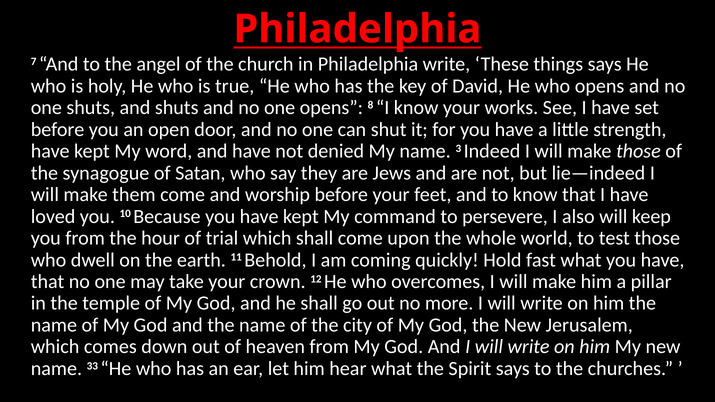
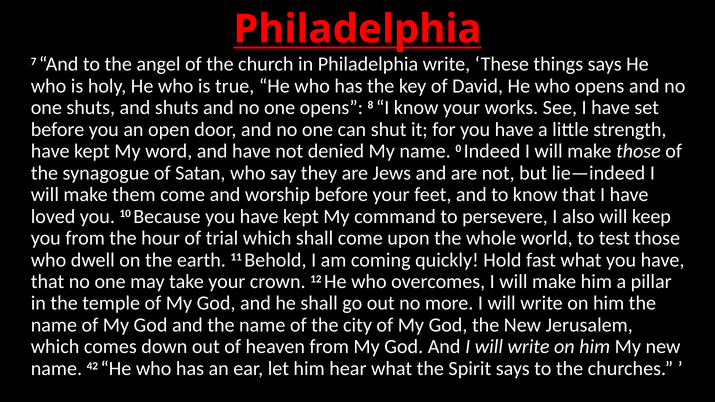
3: 3 -> 0
33: 33 -> 42
